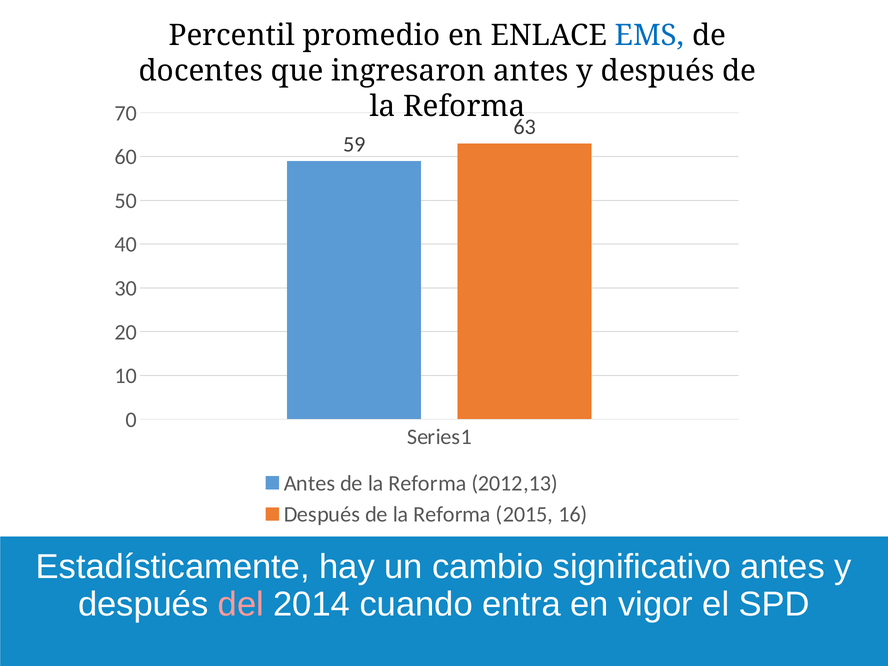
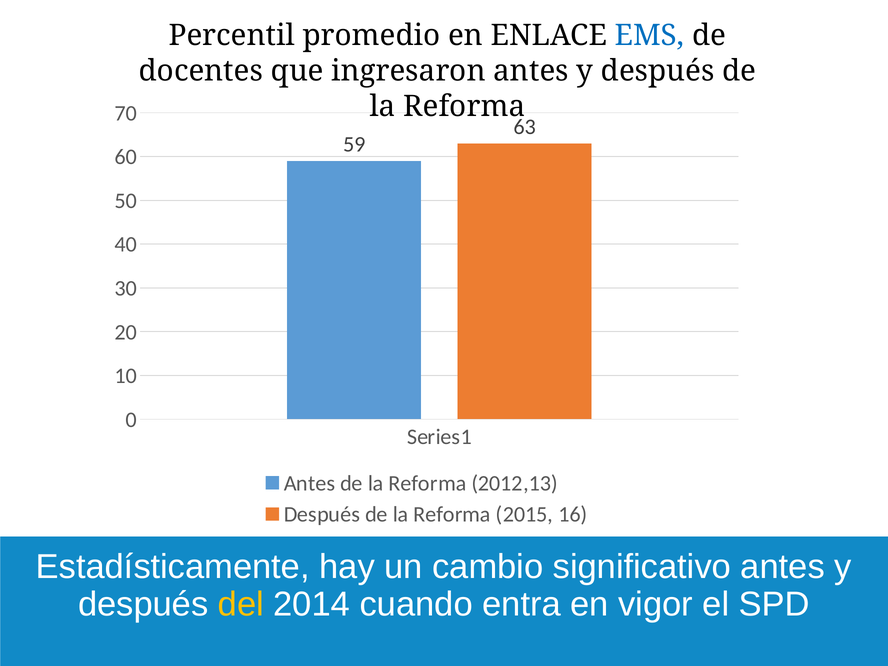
del colour: pink -> yellow
